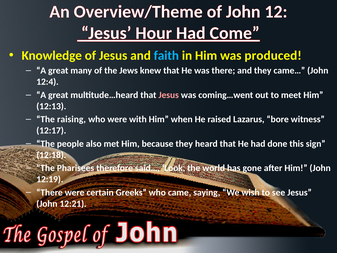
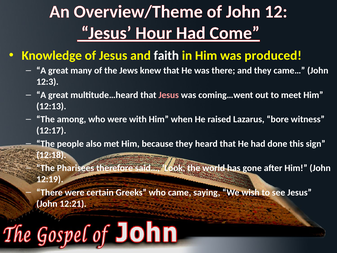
faith colour: light blue -> white
12:4: 12:4 -> 12:3
raising: raising -> among
